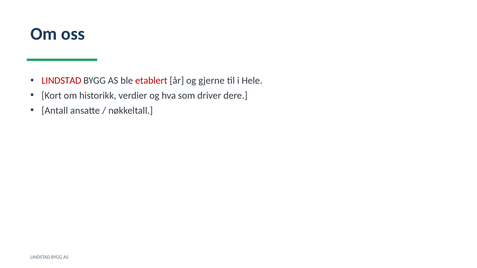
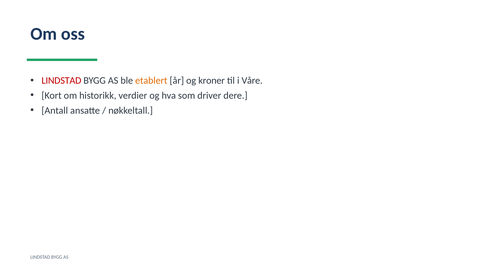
etablert colour: red -> orange
gjerne: gjerne -> kroner
Hele: Hele -> Våre
